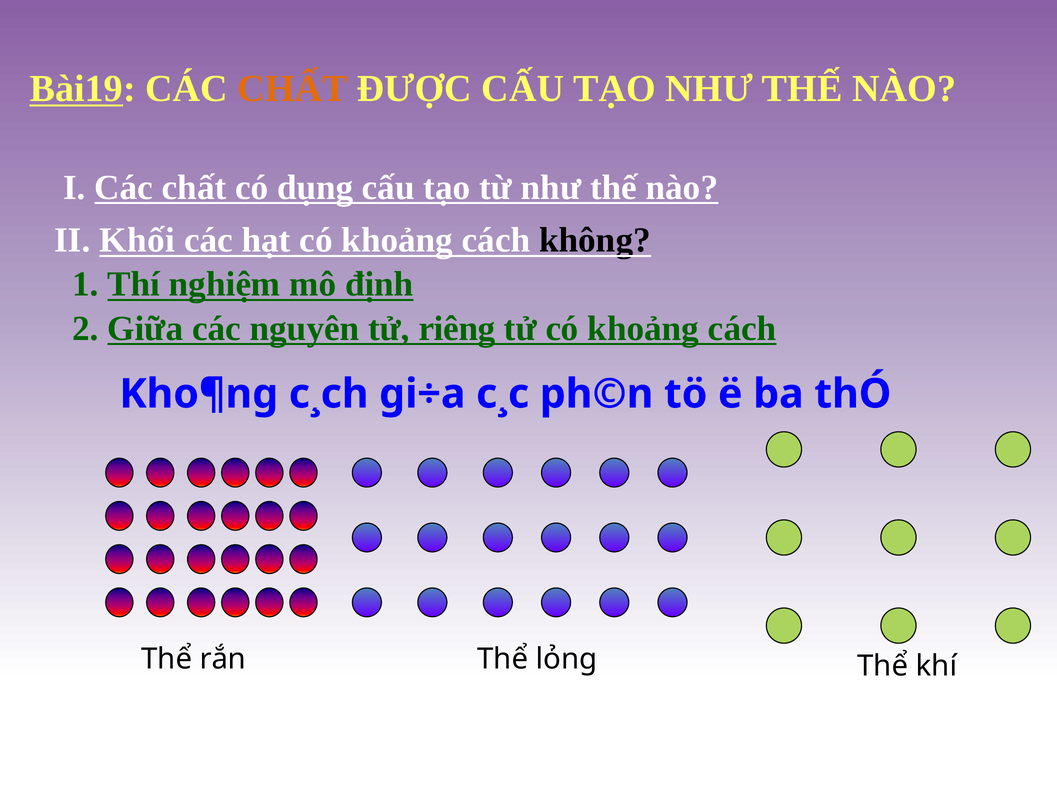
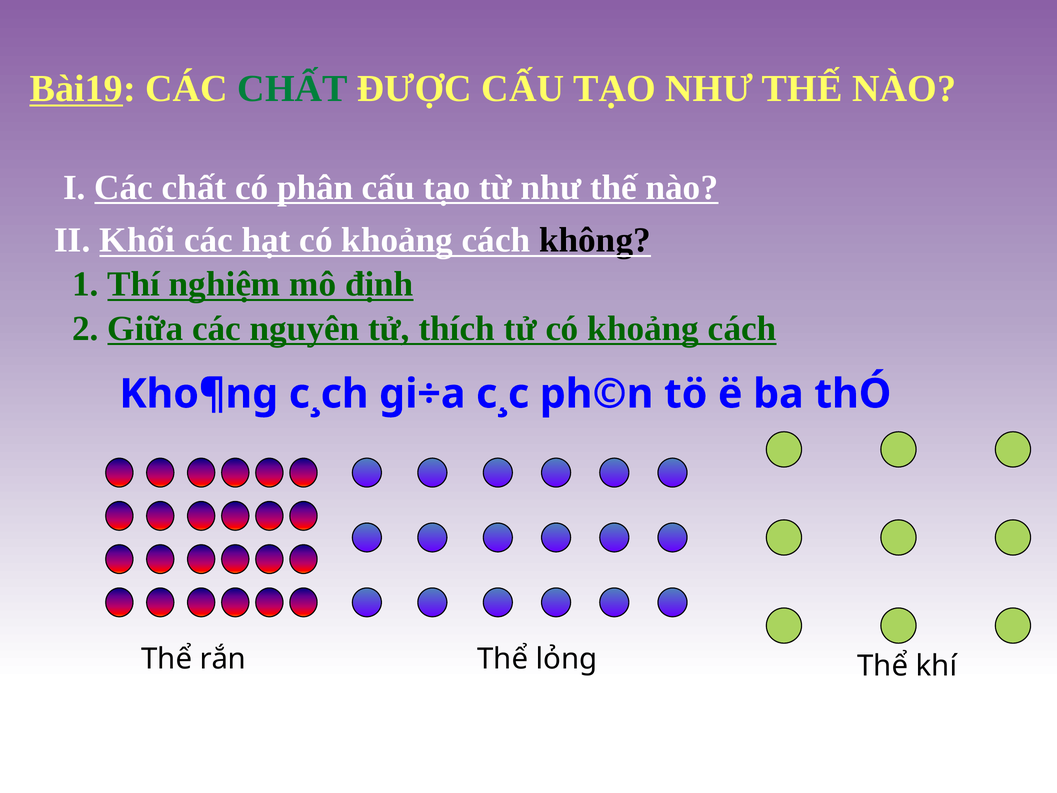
CHẤT at (293, 89) colour: orange -> green
dụng: dụng -> phân
riêng: riêng -> thích
